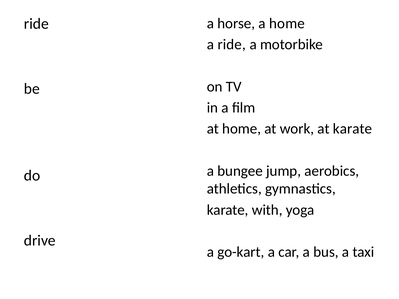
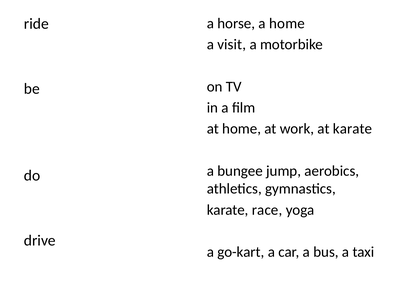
a ride: ride -> visit
with: with -> race
